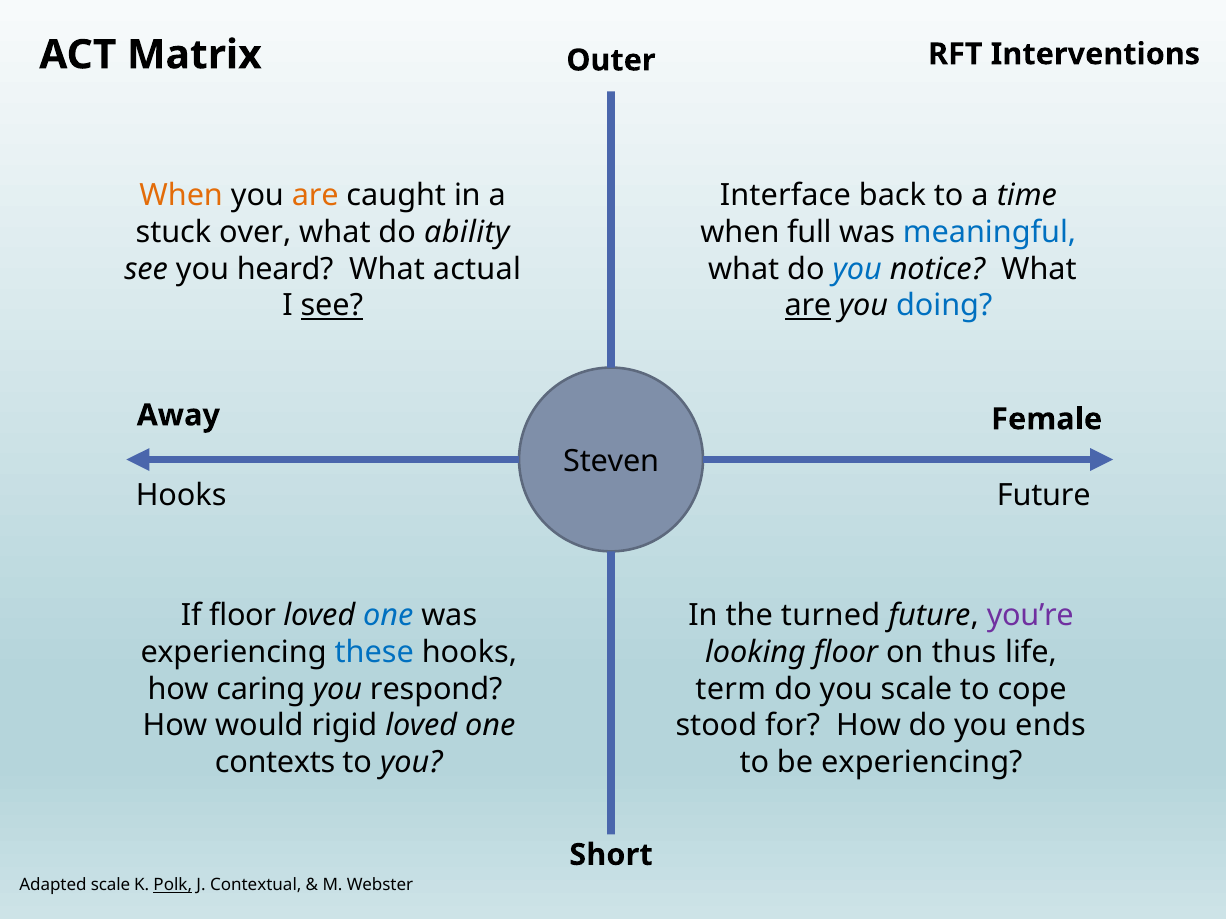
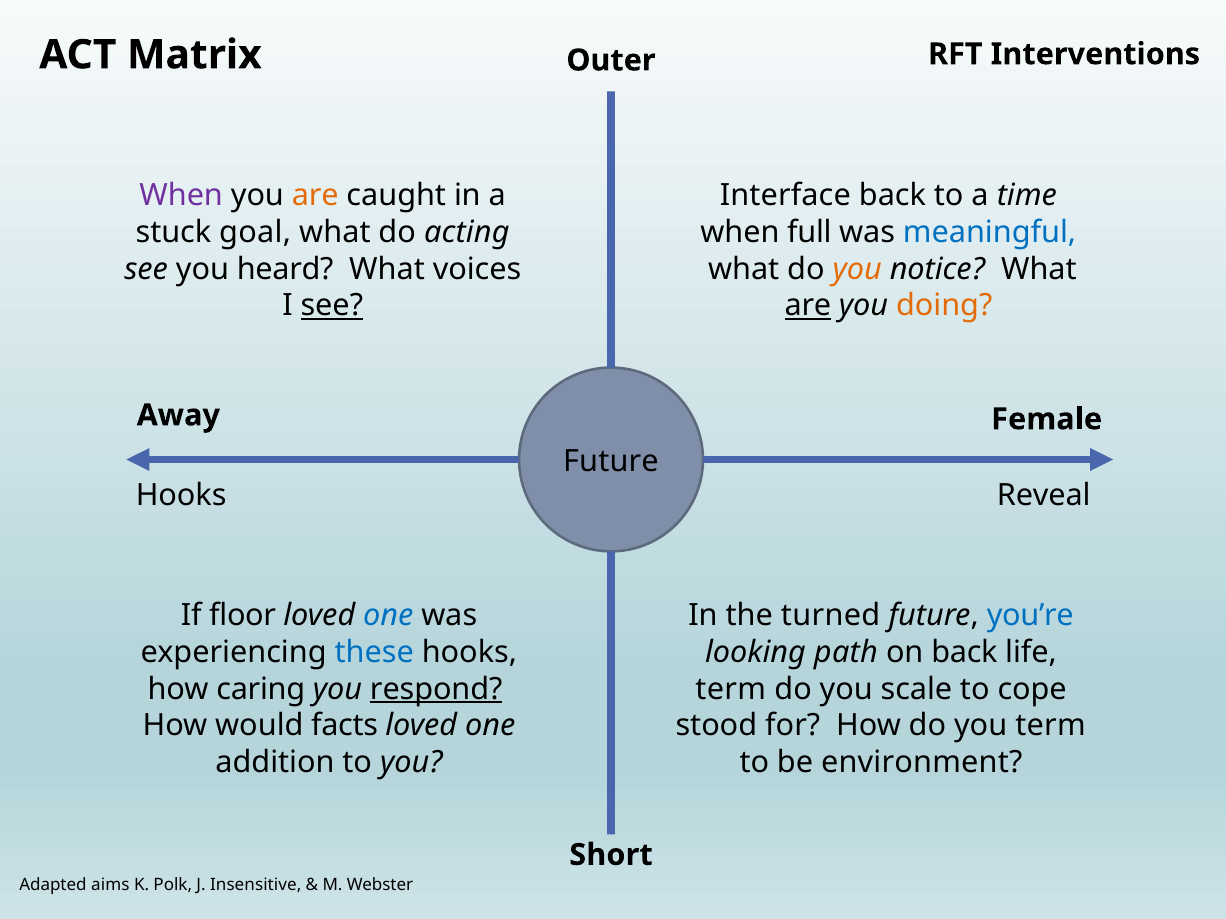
When at (181, 196) colour: orange -> purple
over: over -> goal
ability: ability -> acting
actual: actual -> voices
you at (857, 269) colour: blue -> orange
doing colour: blue -> orange
Steven at (611, 462): Steven -> Future
Future at (1044, 495): Future -> Reveal
you’re colour: purple -> blue
looking floor: floor -> path
on thus: thus -> back
respond underline: none -> present
rigid: rigid -> facts
you ends: ends -> term
contexts: contexts -> addition
be experiencing: experiencing -> environment
Adapted scale: scale -> aims
Polk underline: present -> none
Contextual: Contextual -> Insensitive
